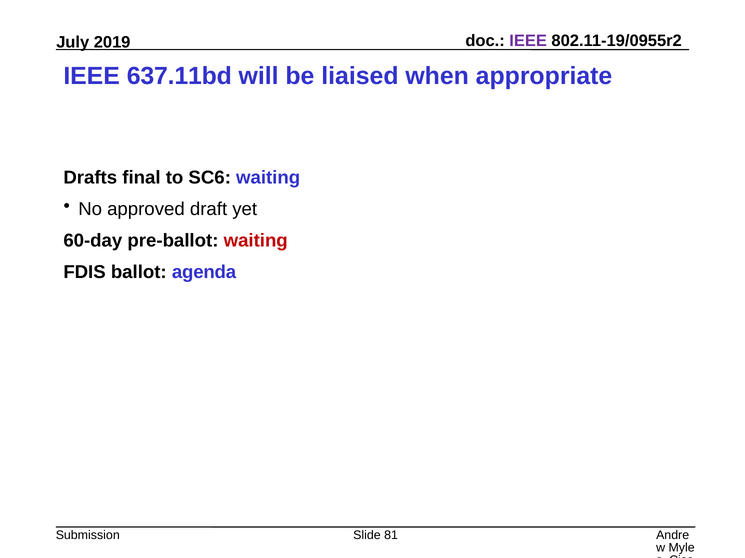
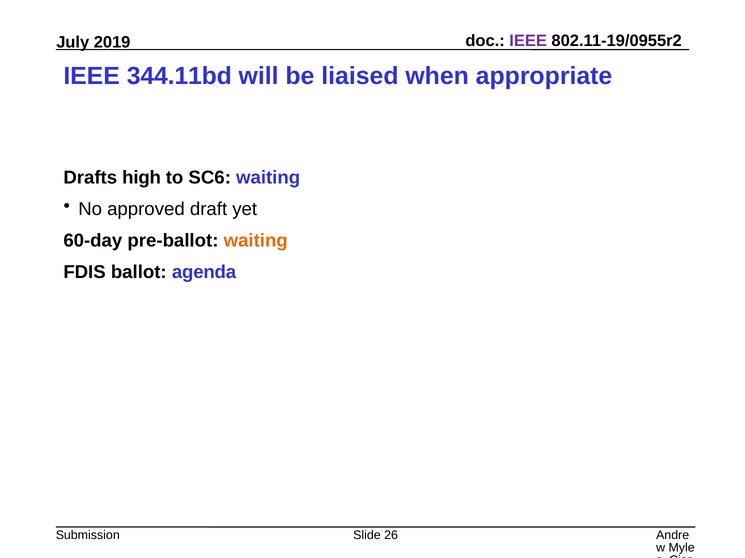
637.11bd: 637.11bd -> 344.11bd
final: final -> high
waiting at (256, 241) colour: red -> orange
81: 81 -> 26
